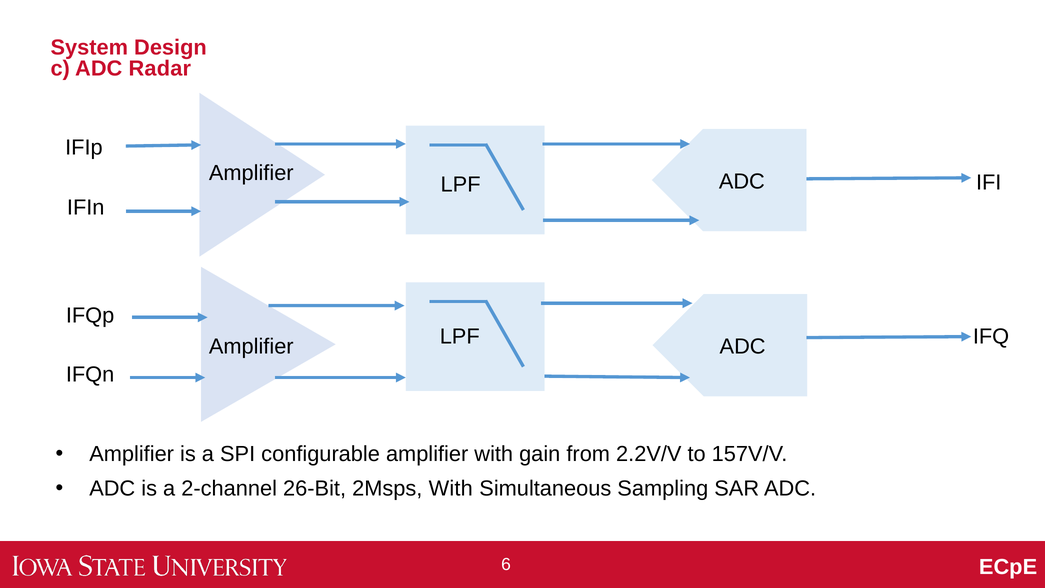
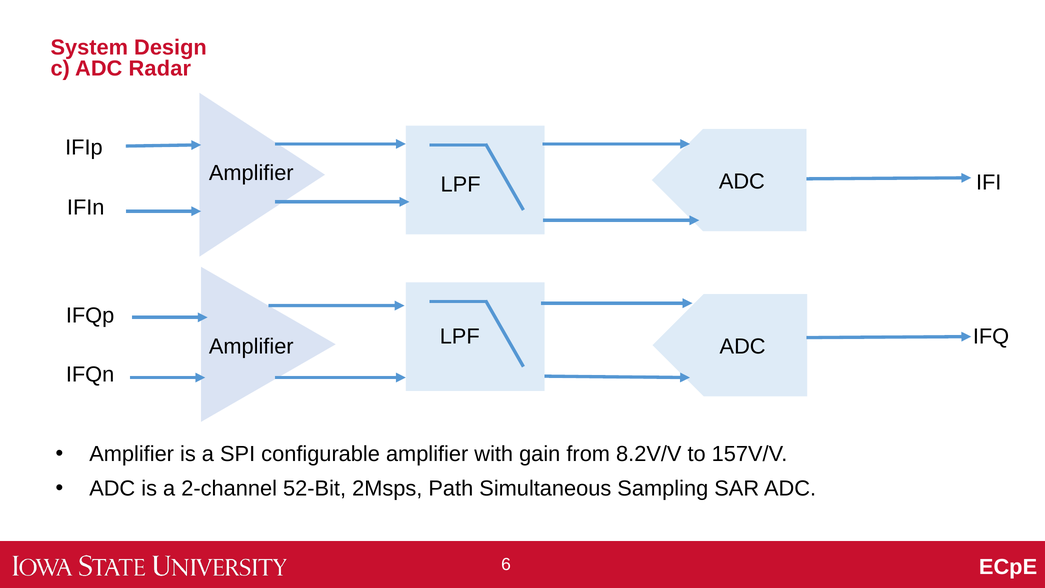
2.2V/V: 2.2V/V -> 8.2V/V
26-Bit: 26-Bit -> 52-Bit
2Msps With: With -> Path
